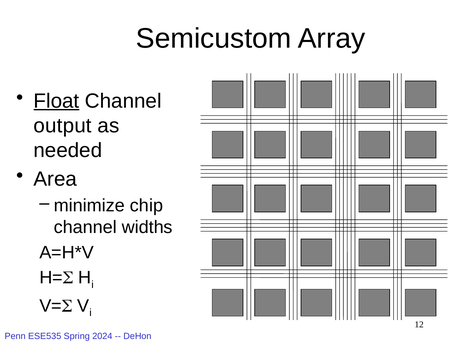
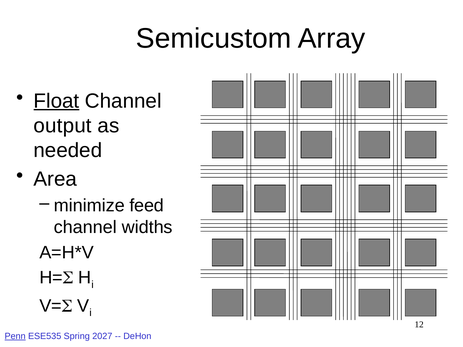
chip: chip -> feed
Penn underline: none -> present
2024: 2024 -> 2027
